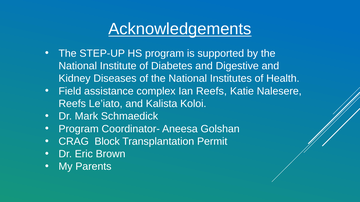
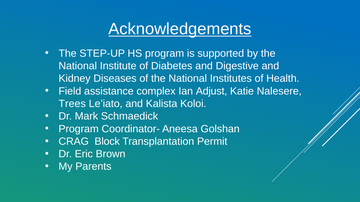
Ian Reefs: Reefs -> Adjust
Reefs at (72, 104): Reefs -> Trees
